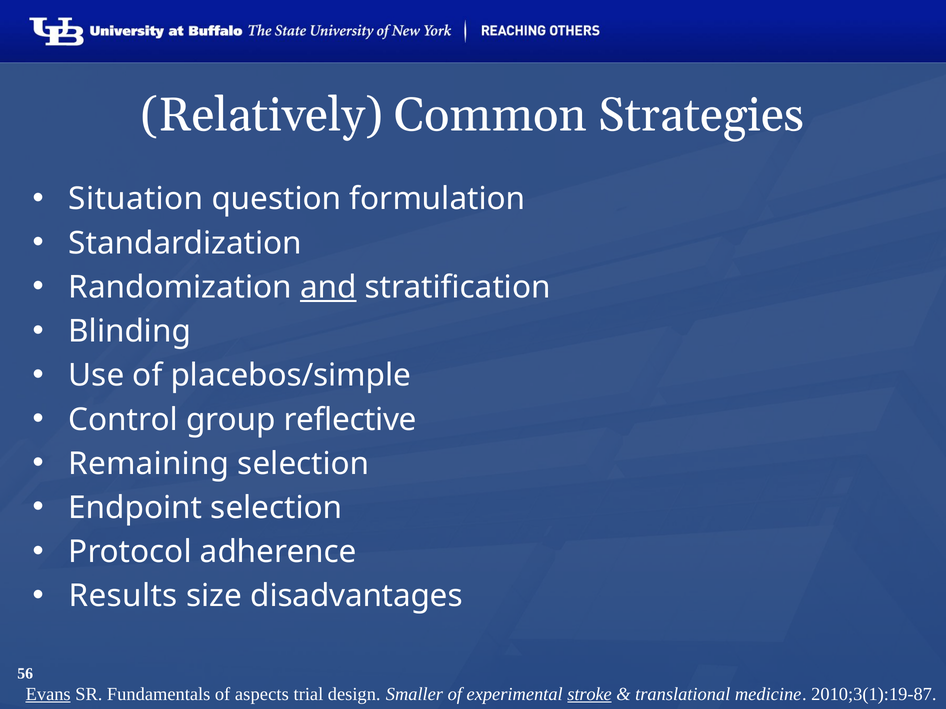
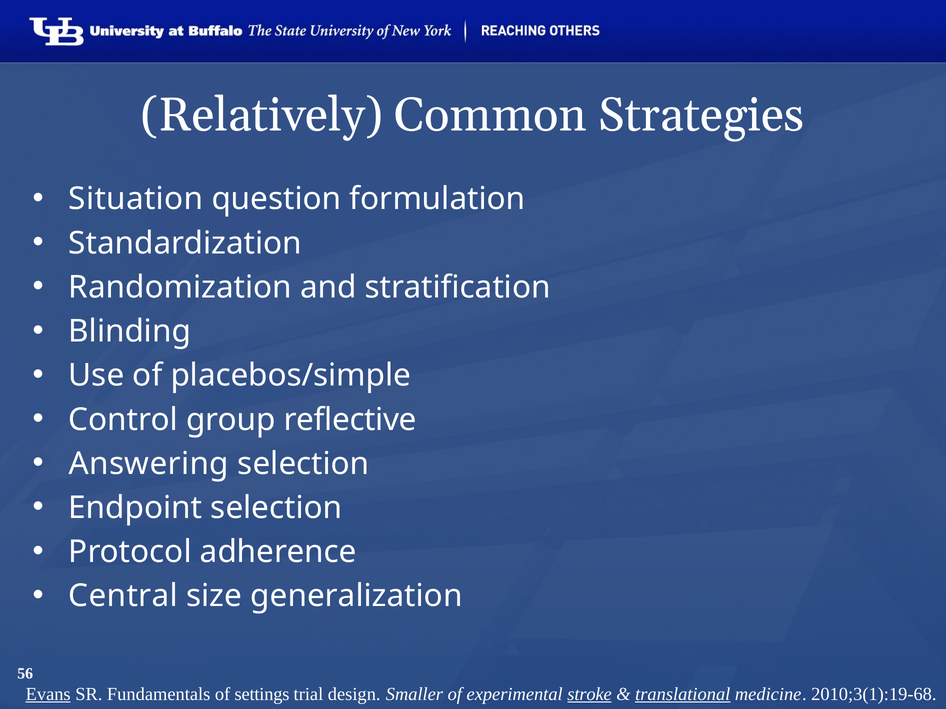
and underline: present -> none
Remaining: Remaining -> Answering
Results: Results -> Central
disadvantages: disadvantages -> generalization
aspects: aspects -> settings
translational underline: none -> present
2010;3(1):19-87: 2010;3(1):19-87 -> 2010;3(1):19-68
